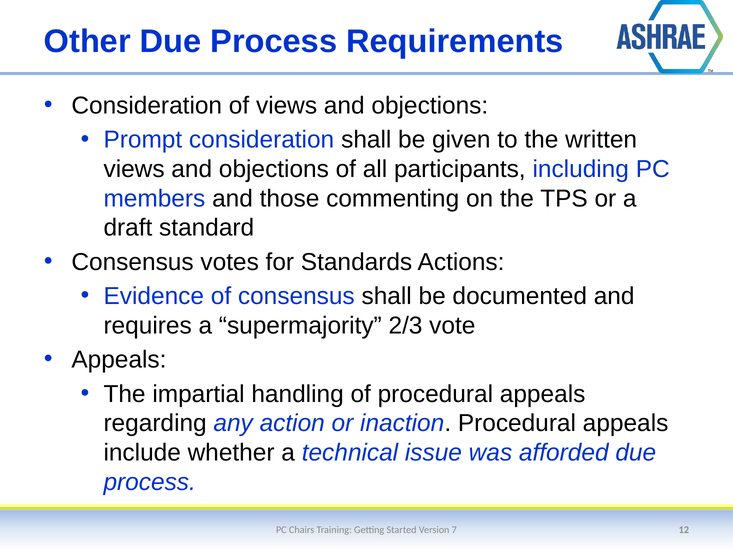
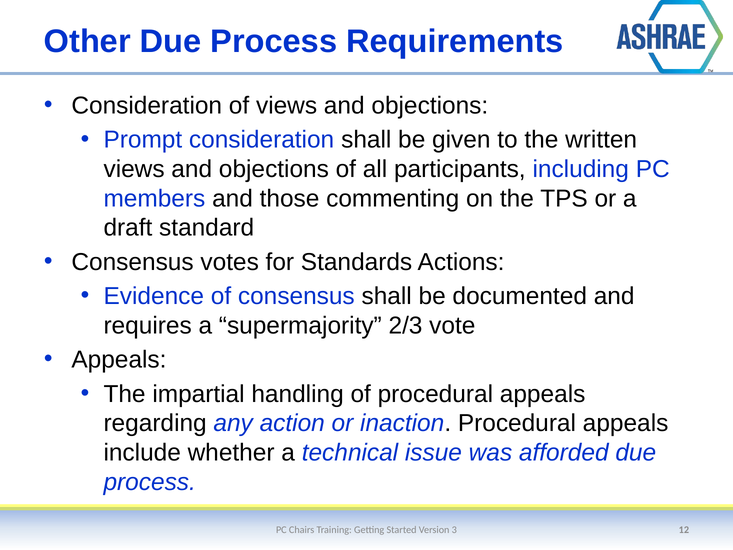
7: 7 -> 3
